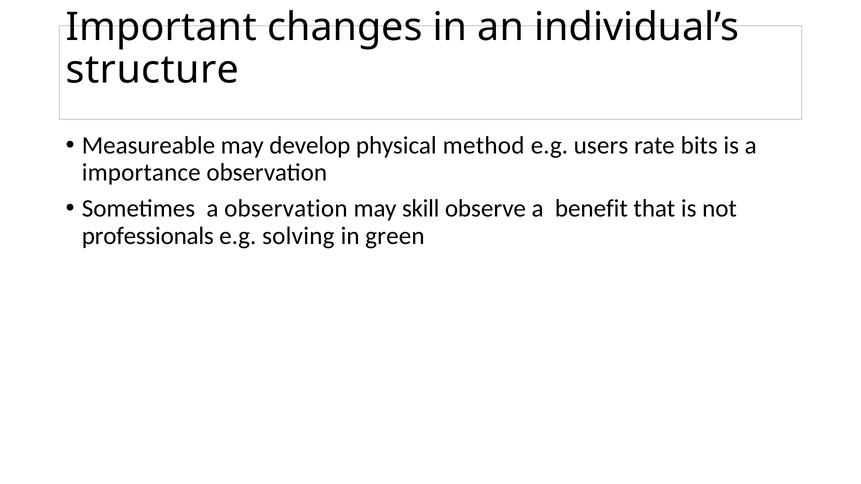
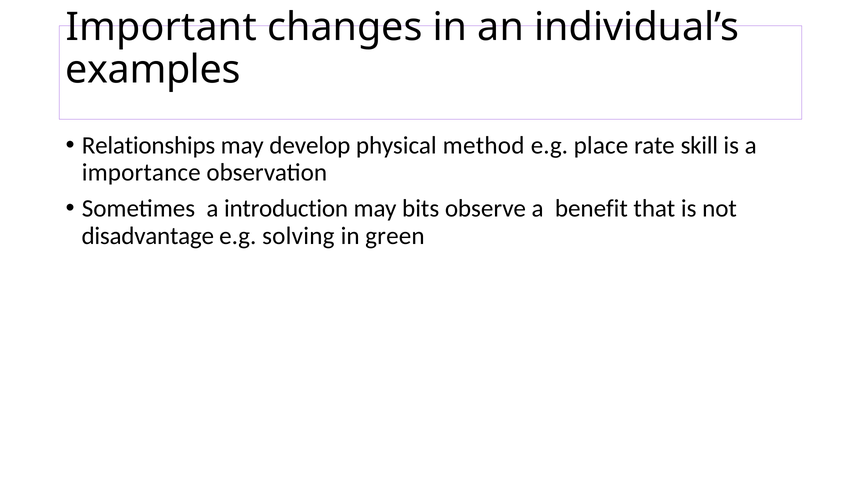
structure: structure -> examples
Measureable: Measureable -> Relationships
users: users -> place
bits: bits -> skill
a observation: observation -> introduction
skill: skill -> bits
professionals: professionals -> disadvantage
